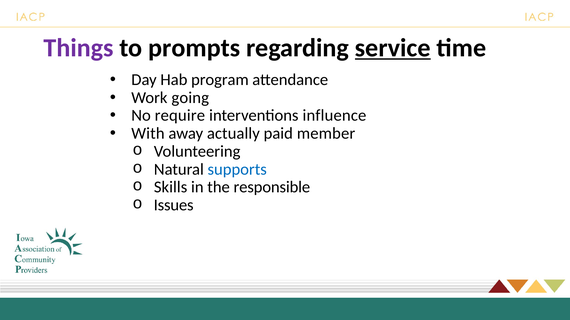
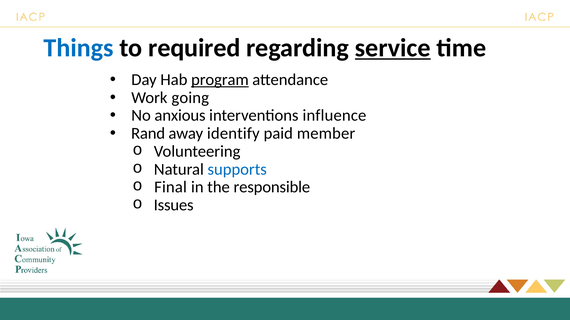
Things colour: purple -> blue
prompts: prompts -> required
program underline: none -> present
require: require -> anxious
With: With -> Rand
actually: actually -> identify
Skills: Skills -> Final
